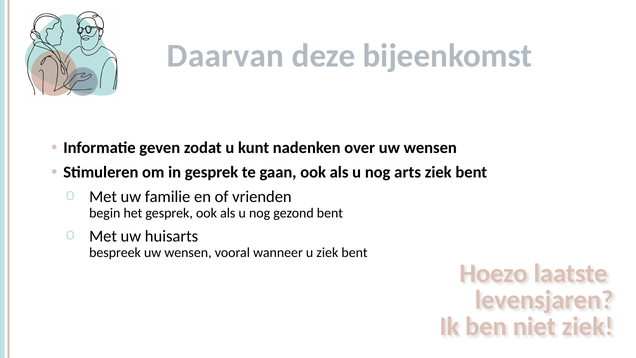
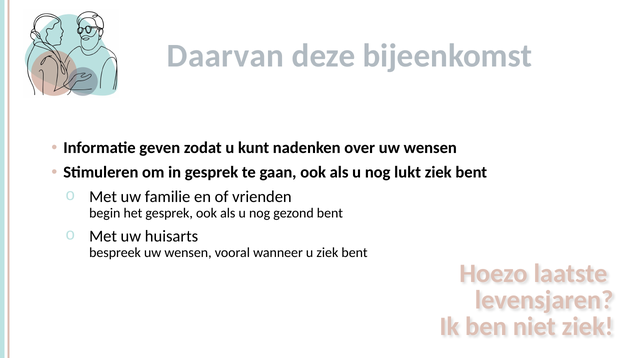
arts: arts -> lukt
